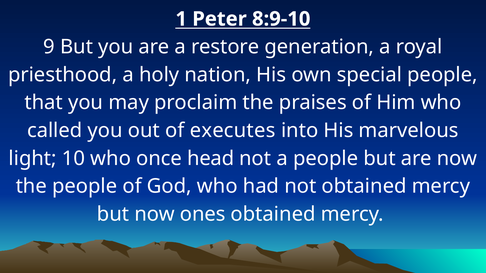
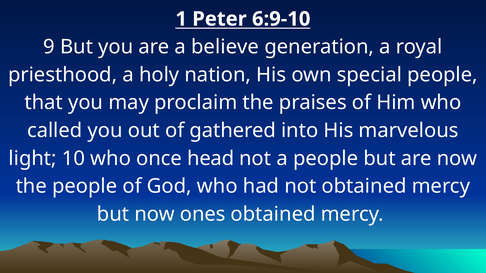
8:9-10: 8:9-10 -> 6:9-10
restore: restore -> believe
executes: executes -> gathered
